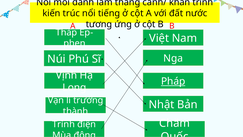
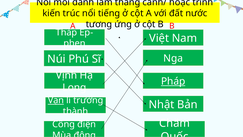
khăn: khăn -> hoặc
Vạn underline: none -> present
Trình at (64, 124): Trình -> Công
